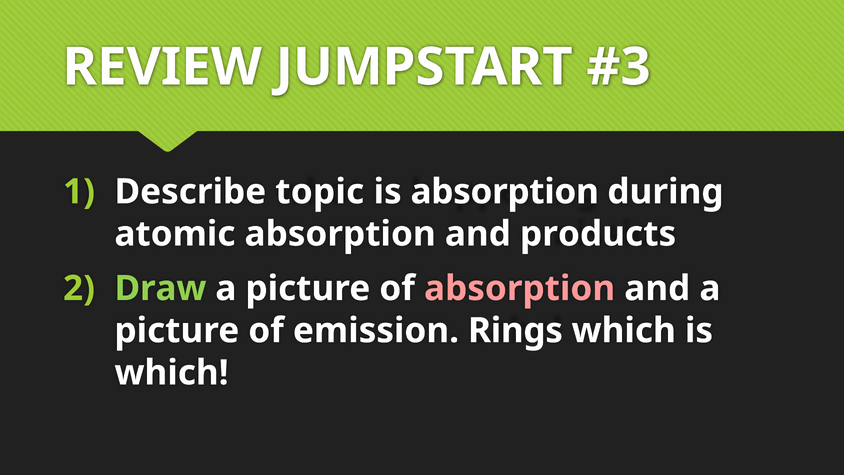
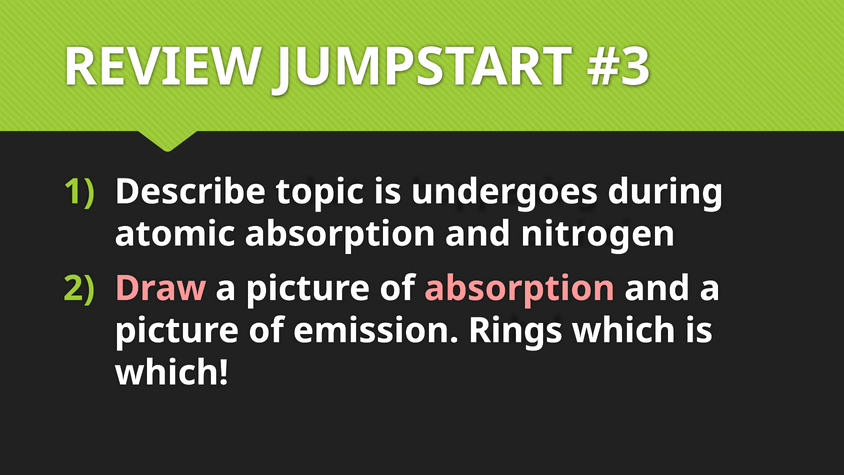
is absorption: absorption -> undergoes
products: products -> nitrogen
Draw colour: light green -> pink
